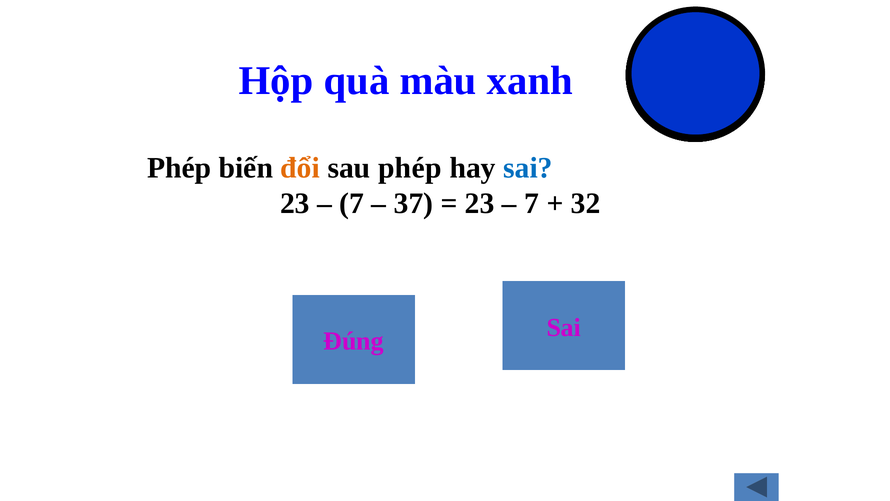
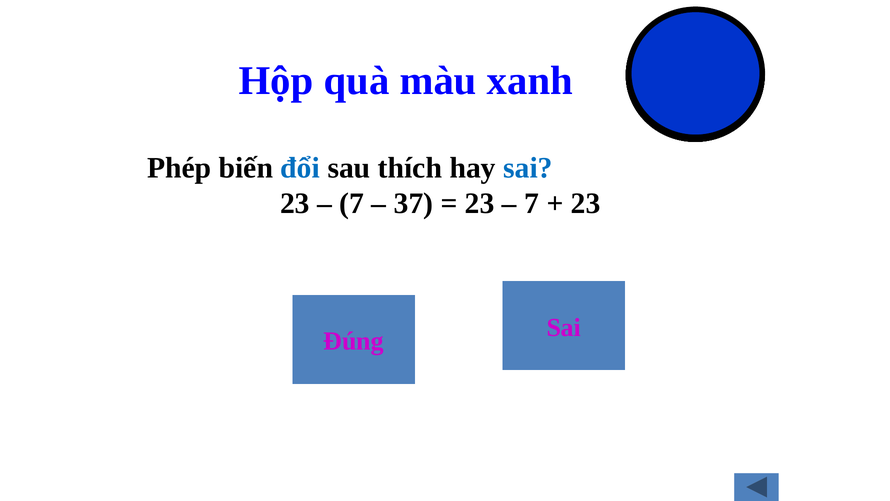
đổi colour: orange -> blue
sau phép: phép -> thích
32 at (586, 203): 32 -> 23
